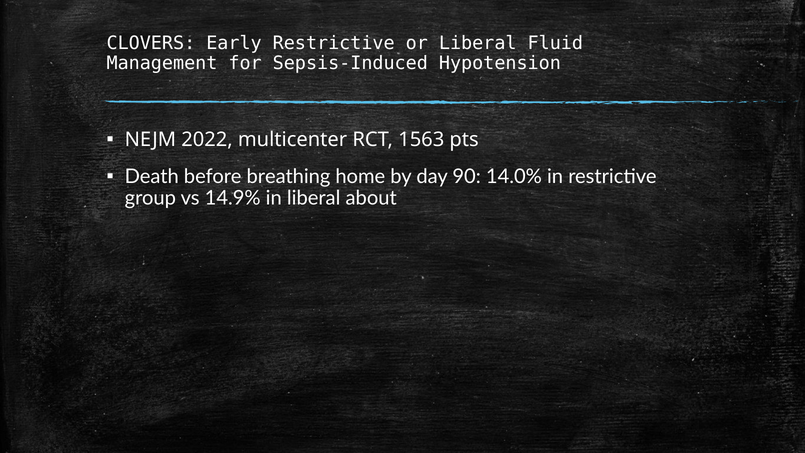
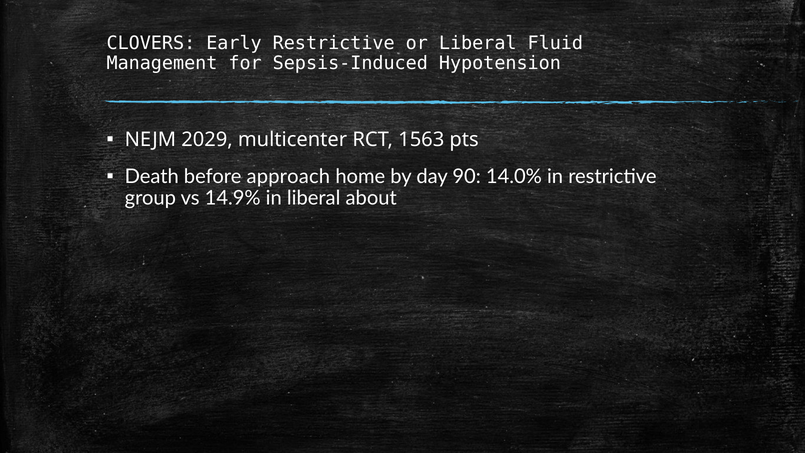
2022: 2022 -> 2029
breathing: breathing -> approach
